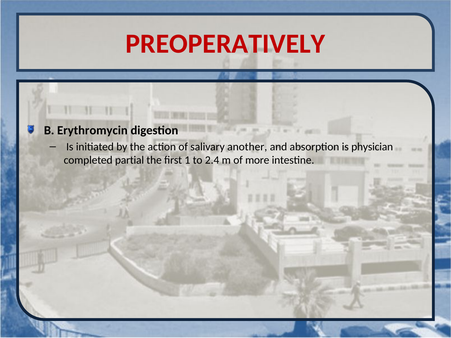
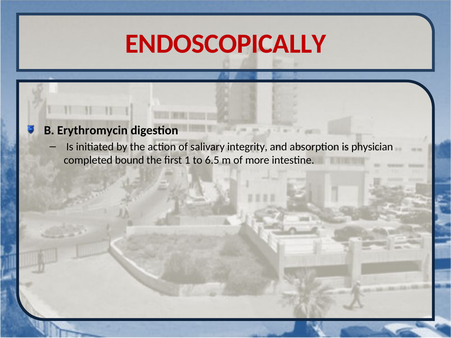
PREOPERATIVELY: PREOPERATIVELY -> ENDOSCOPICALLY
another: another -> integrity
partial: partial -> bound
2.4: 2.4 -> 6.5
